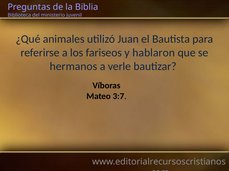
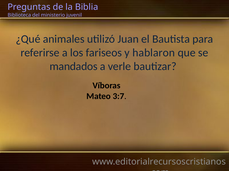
hermanos: hermanos -> mandados
